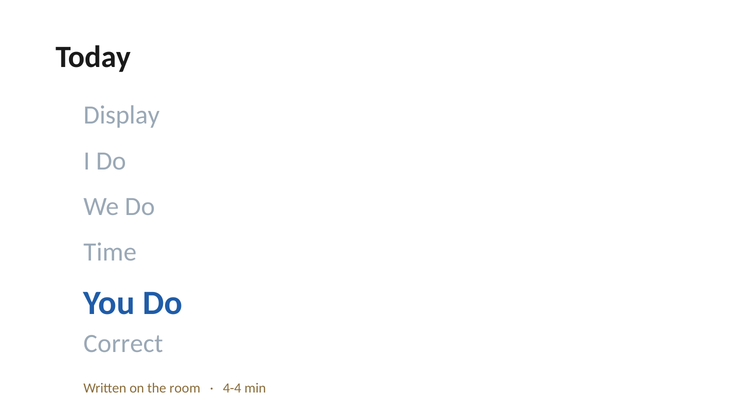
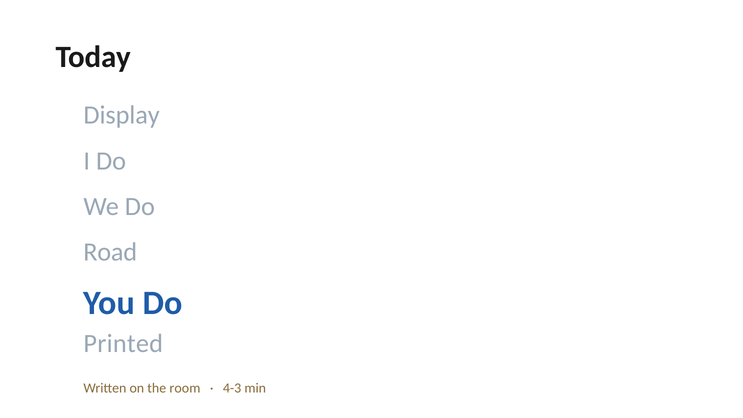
Time: Time -> Road
Correct: Correct -> Printed
4-4: 4-4 -> 4-3
